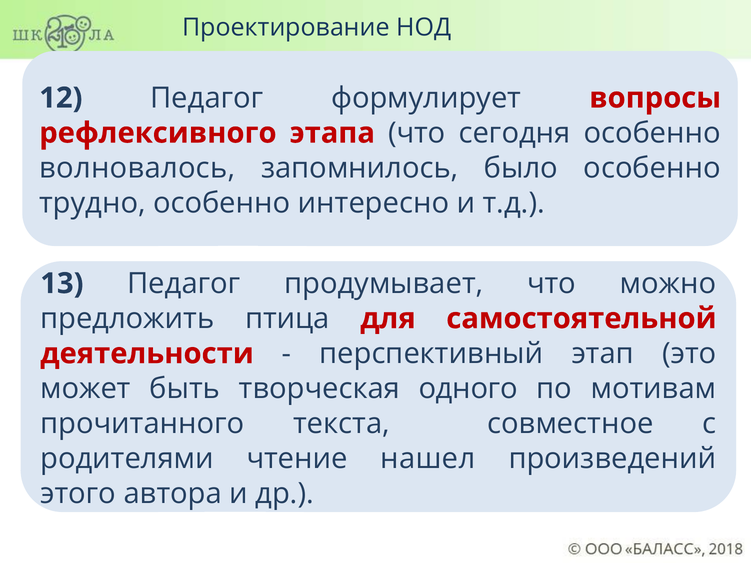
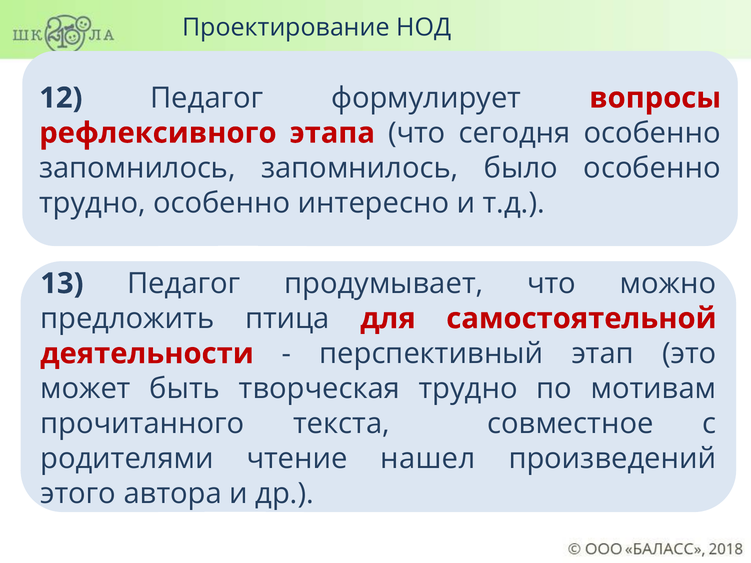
волновалось at (137, 168): волновалось -> запомнилось
творческая одного: одного -> трудно
